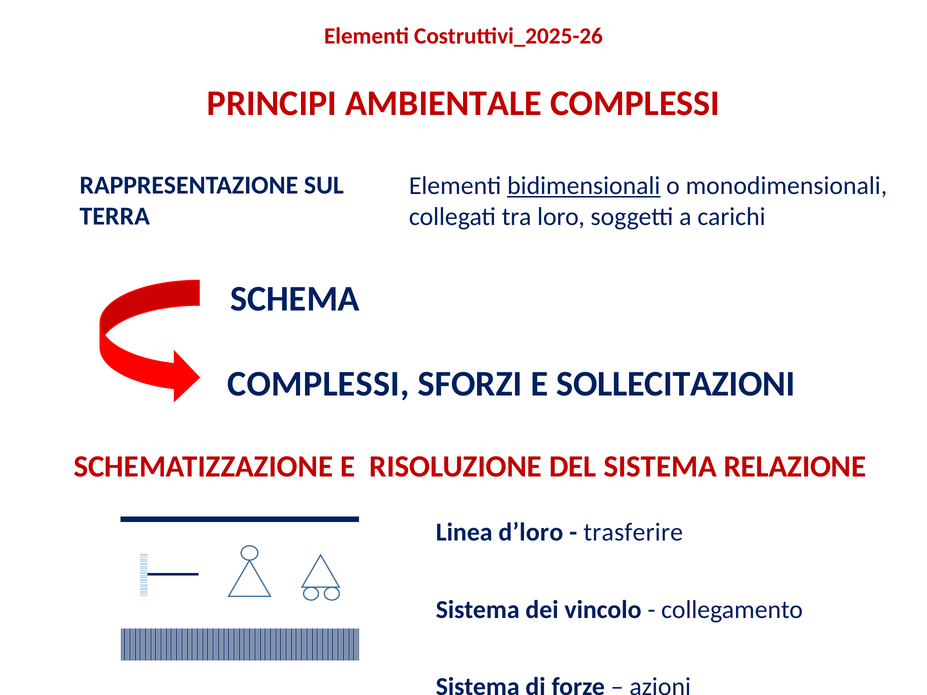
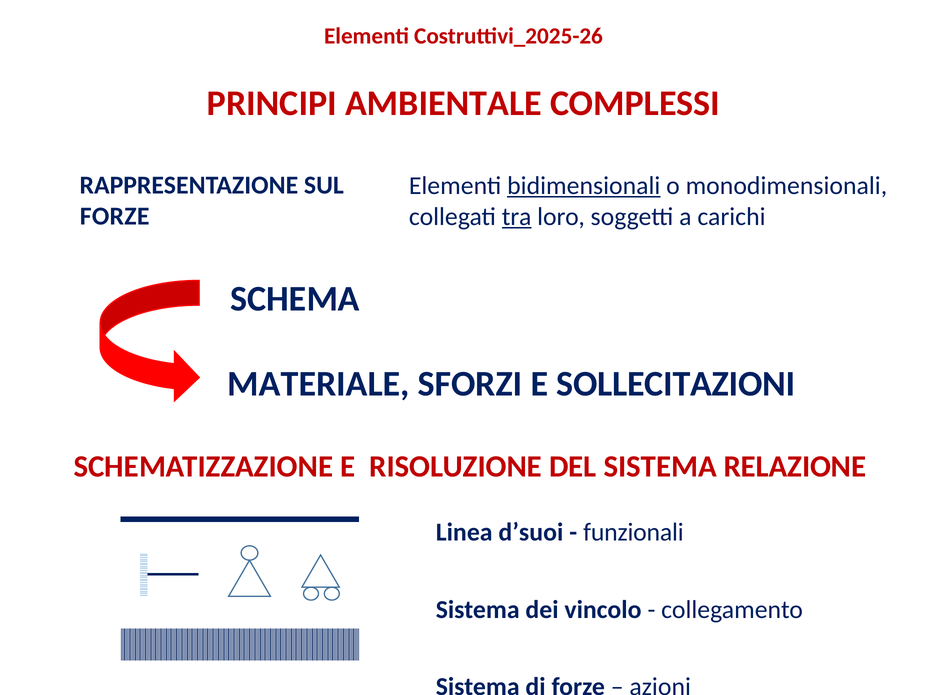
TERRA at (115, 216): TERRA -> FORZE
tra underline: none -> present
COMPLESSI at (318, 384): COMPLESSI -> MATERIALE
d’loro: d’loro -> d’suoi
trasferire: trasferire -> funzionali
